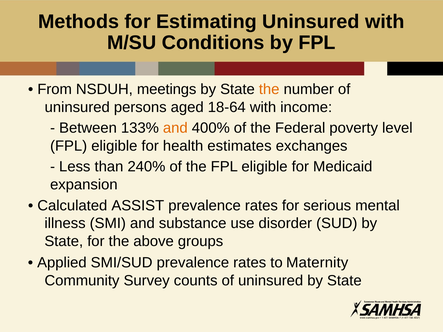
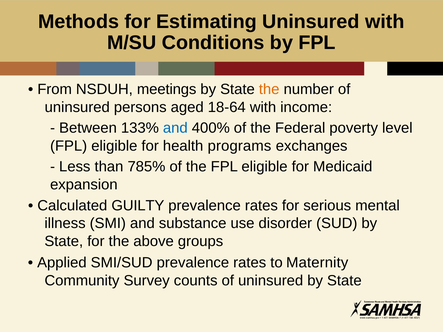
and at (175, 128) colour: orange -> blue
estimates: estimates -> programs
240%: 240% -> 785%
ASSIST: ASSIST -> GUILTY
